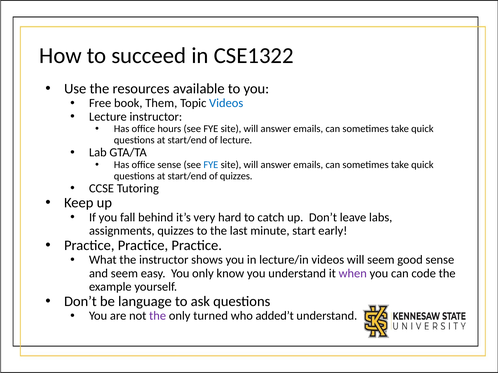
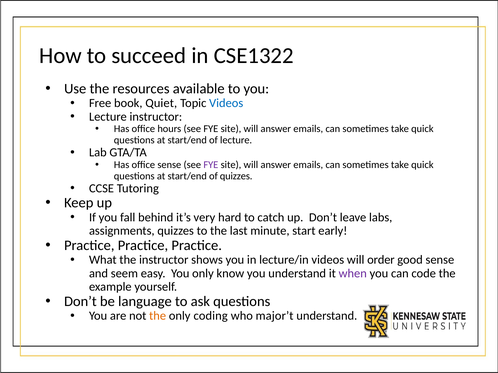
Them: Them -> Quiet
FYE at (211, 165) colour: blue -> purple
will seem: seem -> order
the at (158, 316) colour: purple -> orange
turned: turned -> coding
added’t: added’t -> major’t
